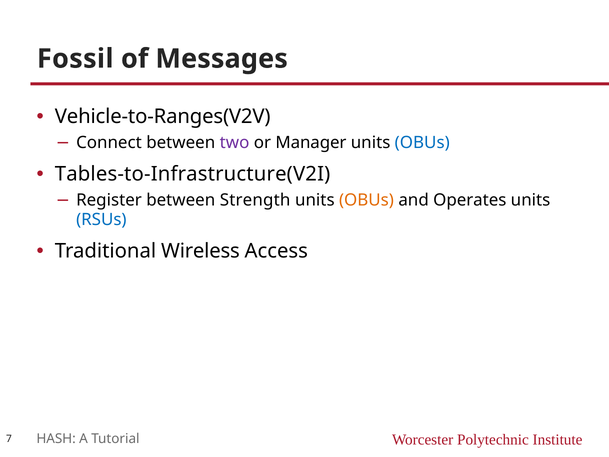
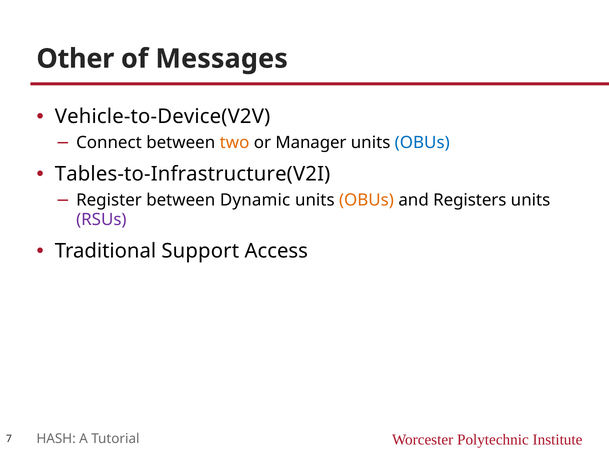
Fossil: Fossil -> Other
Vehicle-to-Ranges(V2V: Vehicle-to-Ranges(V2V -> Vehicle-to-Device(V2V
two colour: purple -> orange
Strength: Strength -> Dynamic
Operates: Operates -> Registers
RSUs colour: blue -> purple
Wireless: Wireless -> Support
